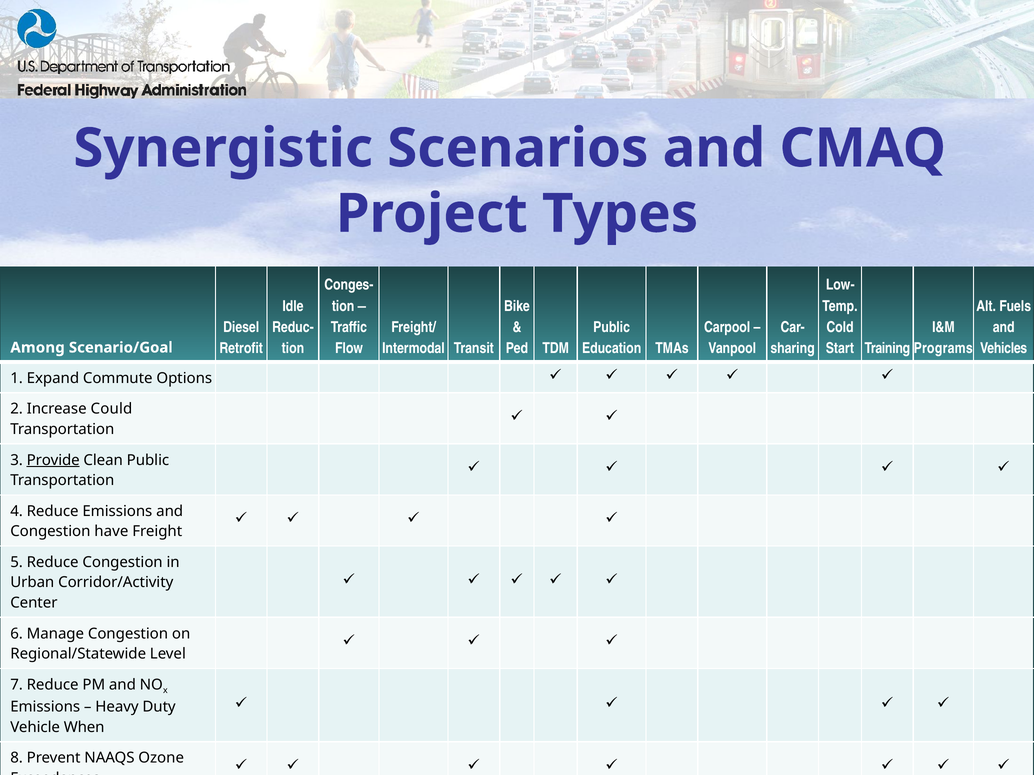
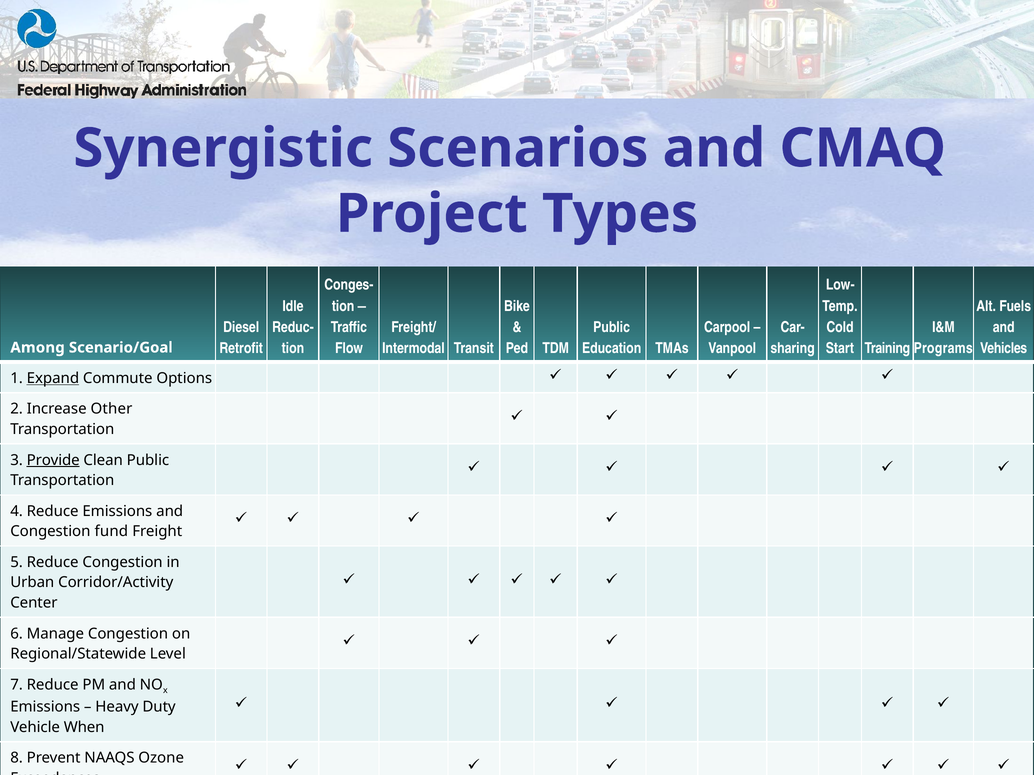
Expand underline: none -> present
Could: Could -> Other
have: have -> fund
